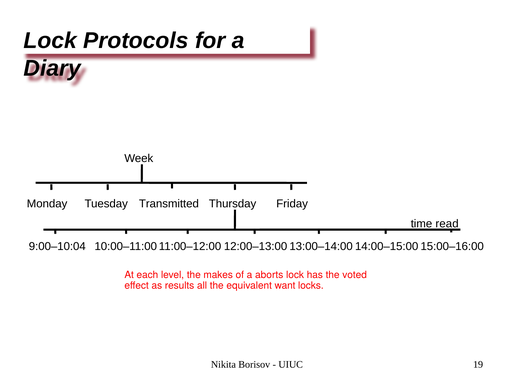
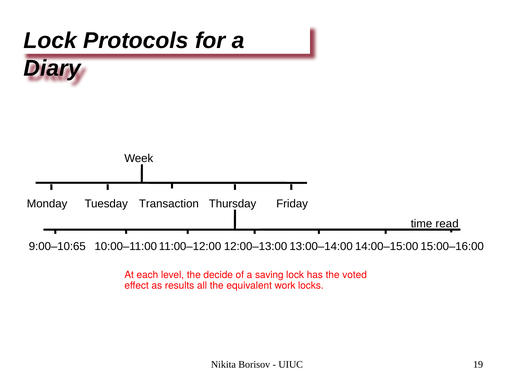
Transmitted: Transmitted -> Transaction
9:00–10:04: 9:00–10:04 -> 9:00–10:65
makes: makes -> decide
aborts: aborts -> saving
want: want -> work
